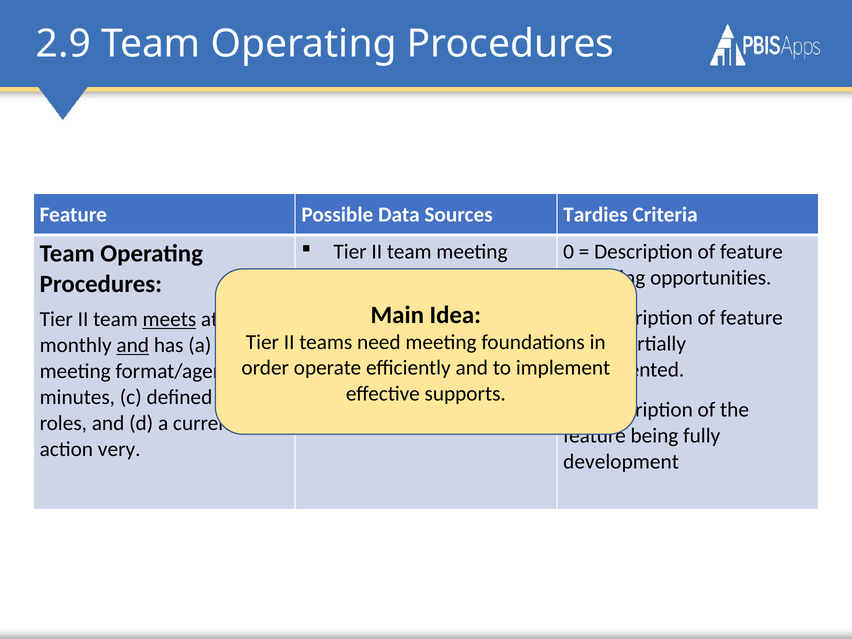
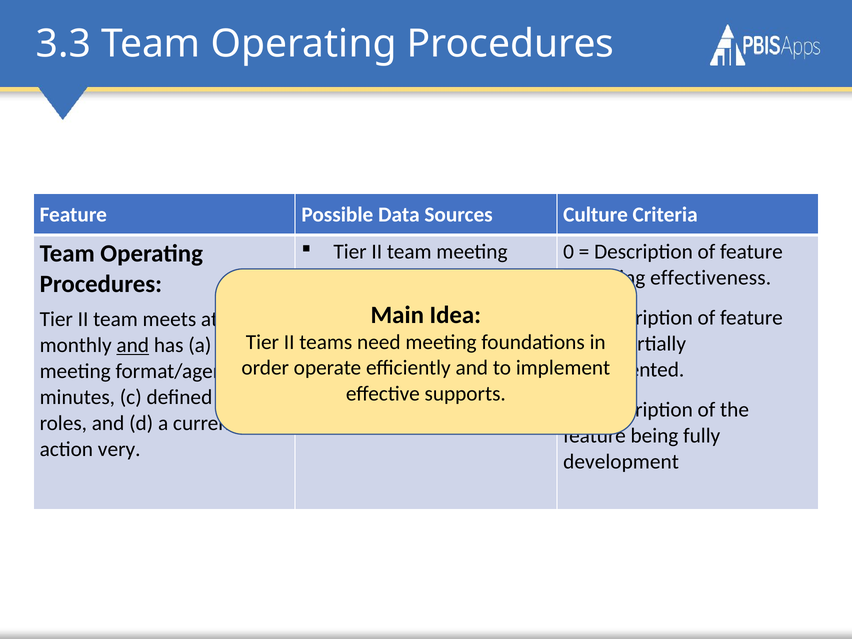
2.9: 2.9 -> 3.3
Tardies: Tardies -> Culture
opportunities: opportunities -> effectiveness
meets underline: present -> none
